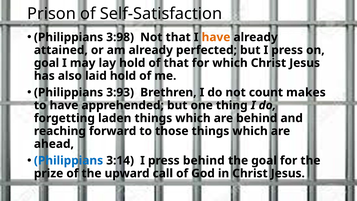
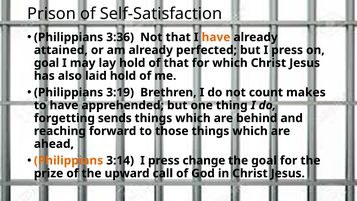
3:98: 3:98 -> 3:36
3:93: 3:93 -> 3:19
laden: laden -> sends
Philippians at (69, 160) colour: blue -> orange
press behind: behind -> change
